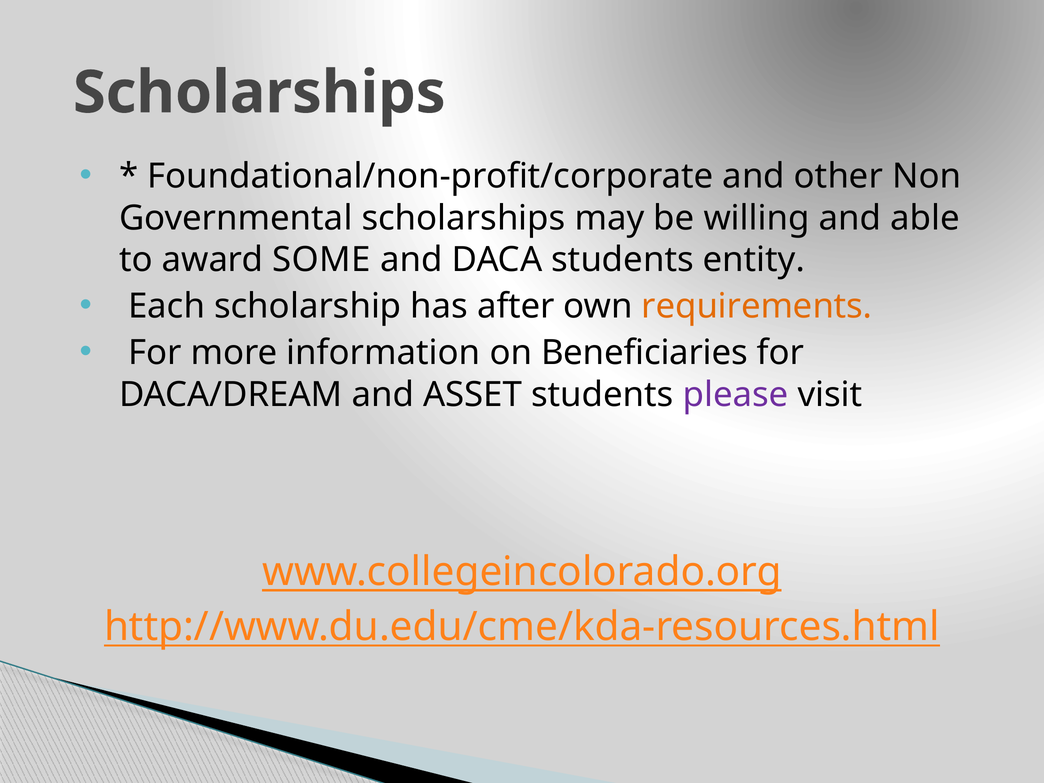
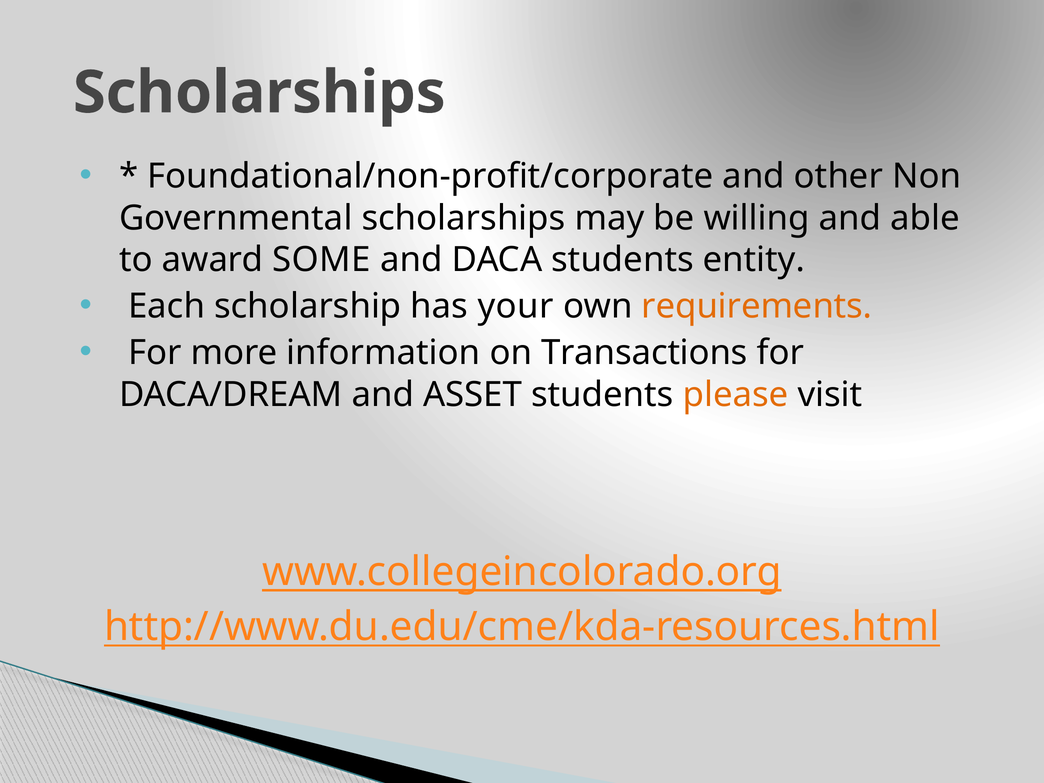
after: after -> your
Beneficiaries: Beneficiaries -> Transactions
please colour: purple -> orange
